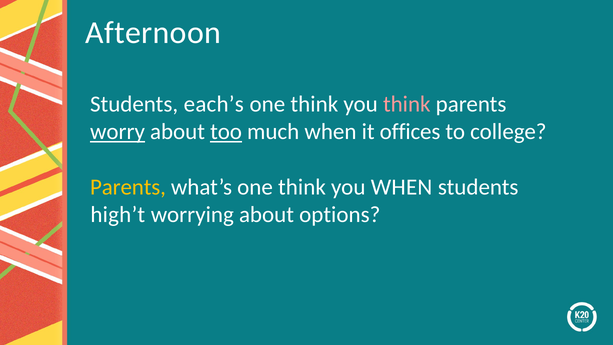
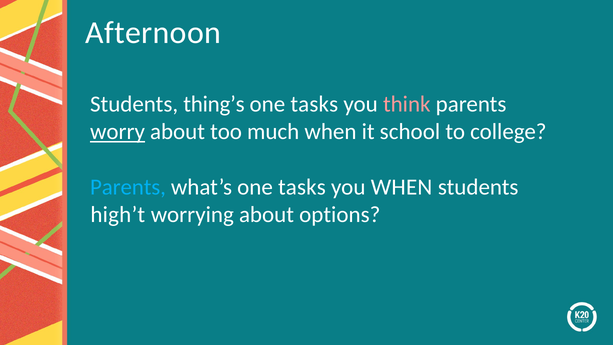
each’s: each’s -> thing’s
think at (314, 104): think -> tasks
too underline: present -> none
offices: offices -> school
Parents at (128, 187) colour: yellow -> light blue
what’s one think: think -> tasks
